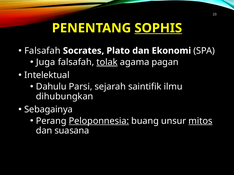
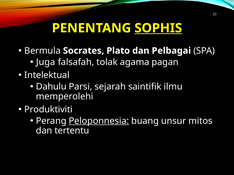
Falsafah at (42, 51): Falsafah -> Bermula
Ekonomi: Ekonomi -> Pelbagai
tolak underline: present -> none
dihubungkan: dihubungkan -> memperolehi
Sebagainya: Sebagainya -> Produktiviti
mitos underline: present -> none
suasana: suasana -> tertentu
